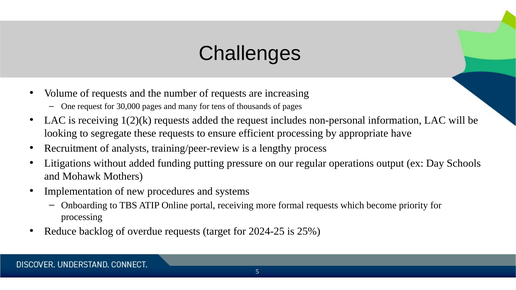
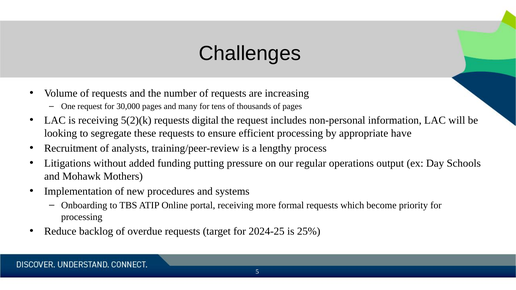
1(2)(k: 1(2)(k -> 5(2)(k
requests added: added -> digital
